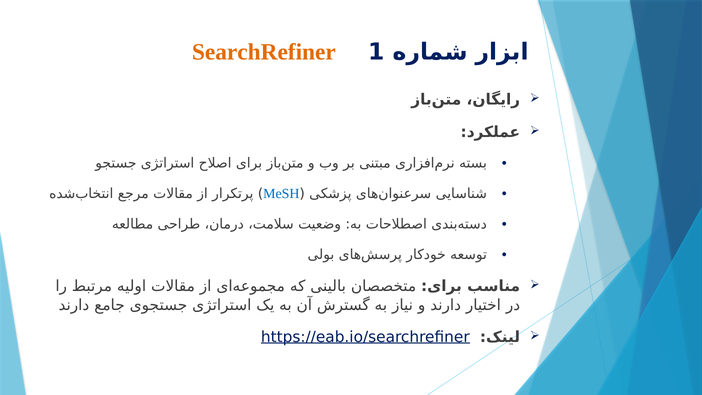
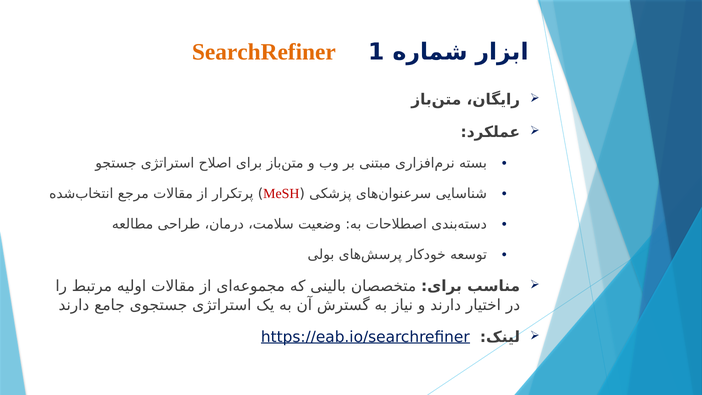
MeSH colour: blue -> red
